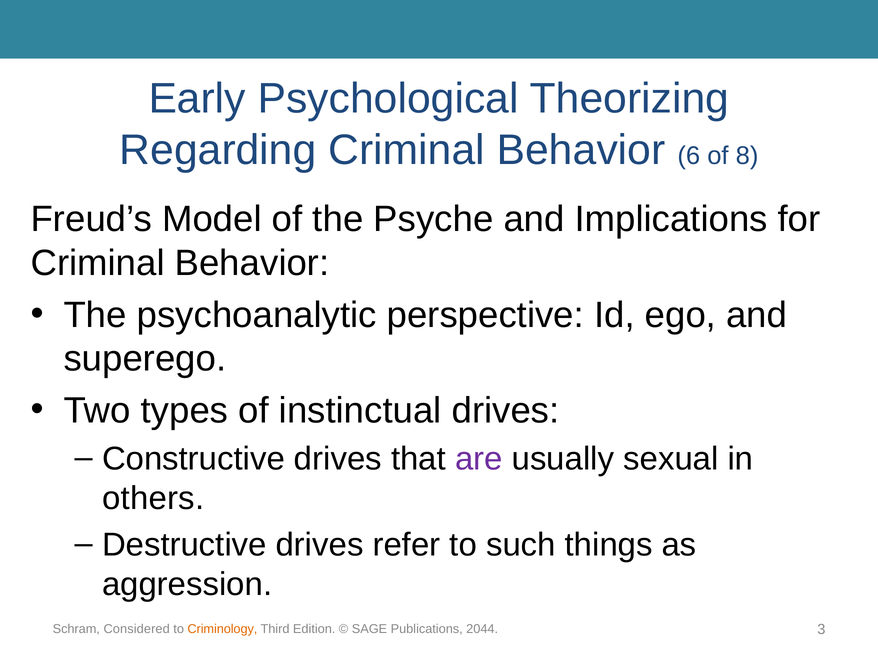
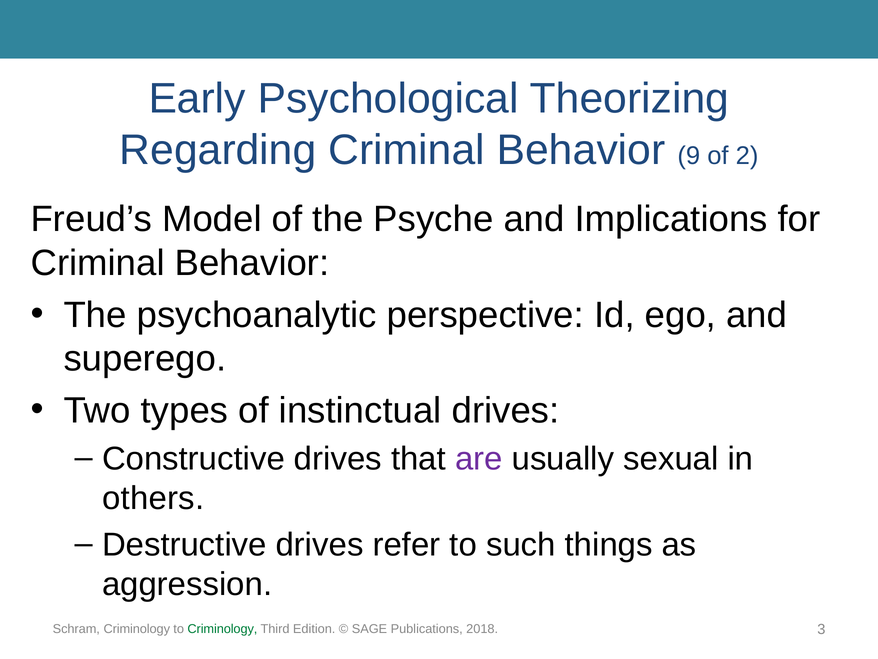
6: 6 -> 9
8: 8 -> 2
Schram Considered: Considered -> Criminology
Criminology at (222, 629) colour: orange -> green
2044: 2044 -> 2018
